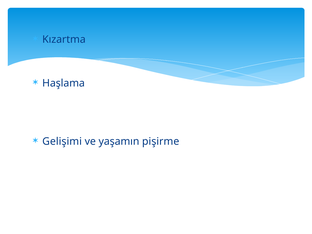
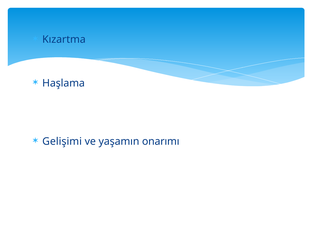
pişirme: pişirme -> onarımı
